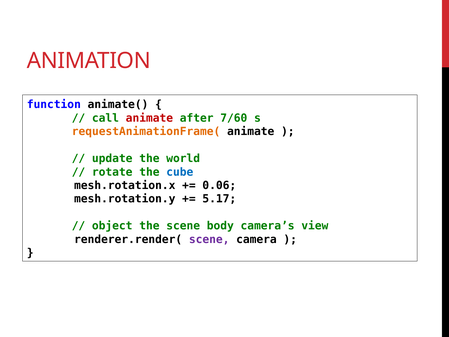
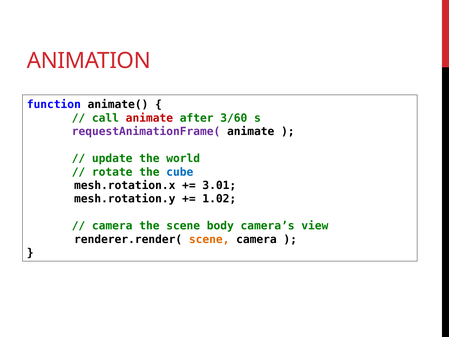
7/60: 7/60 -> 3/60
requestAnimationFrame( colour: orange -> purple
0.06: 0.06 -> 3.01
5.17: 5.17 -> 1.02
object at (112, 226): object -> camera
scene at (209, 239) colour: purple -> orange
